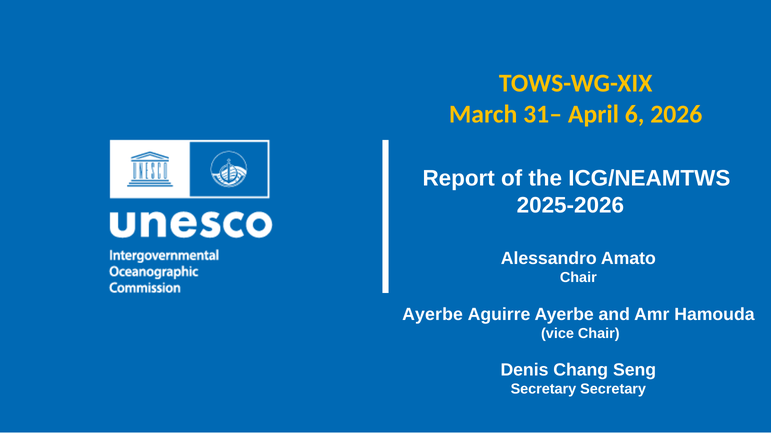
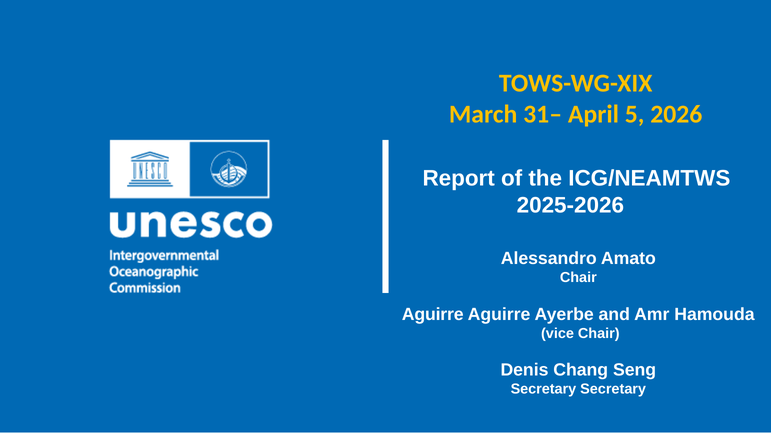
6: 6 -> 5
Ayerbe at (433, 315): Ayerbe -> Aguirre
